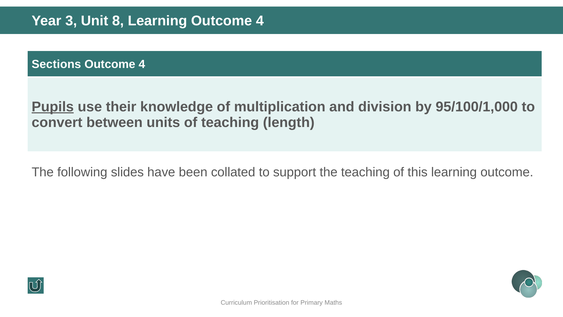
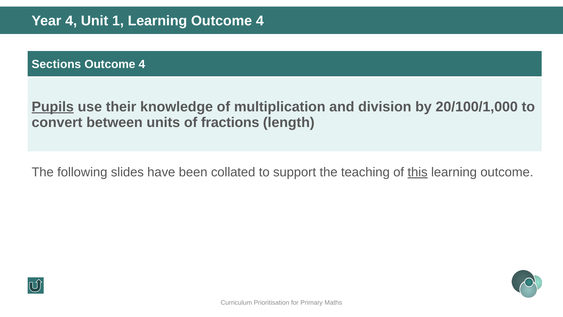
Year 3: 3 -> 4
8: 8 -> 1
95/100/1,000: 95/100/1,000 -> 20/100/1,000
of teaching: teaching -> fractions
this underline: none -> present
